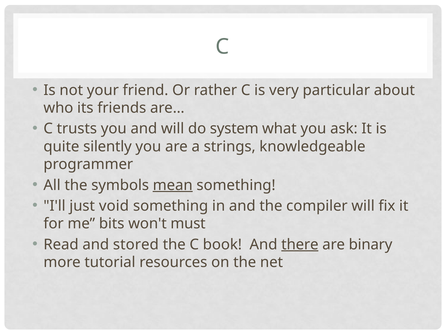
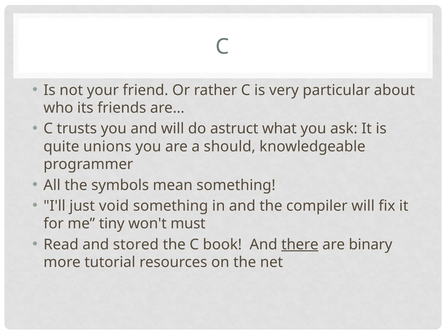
system: system -> astruct
silently: silently -> unions
strings: strings -> should
mean underline: present -> none
bits: bits -> tiny
